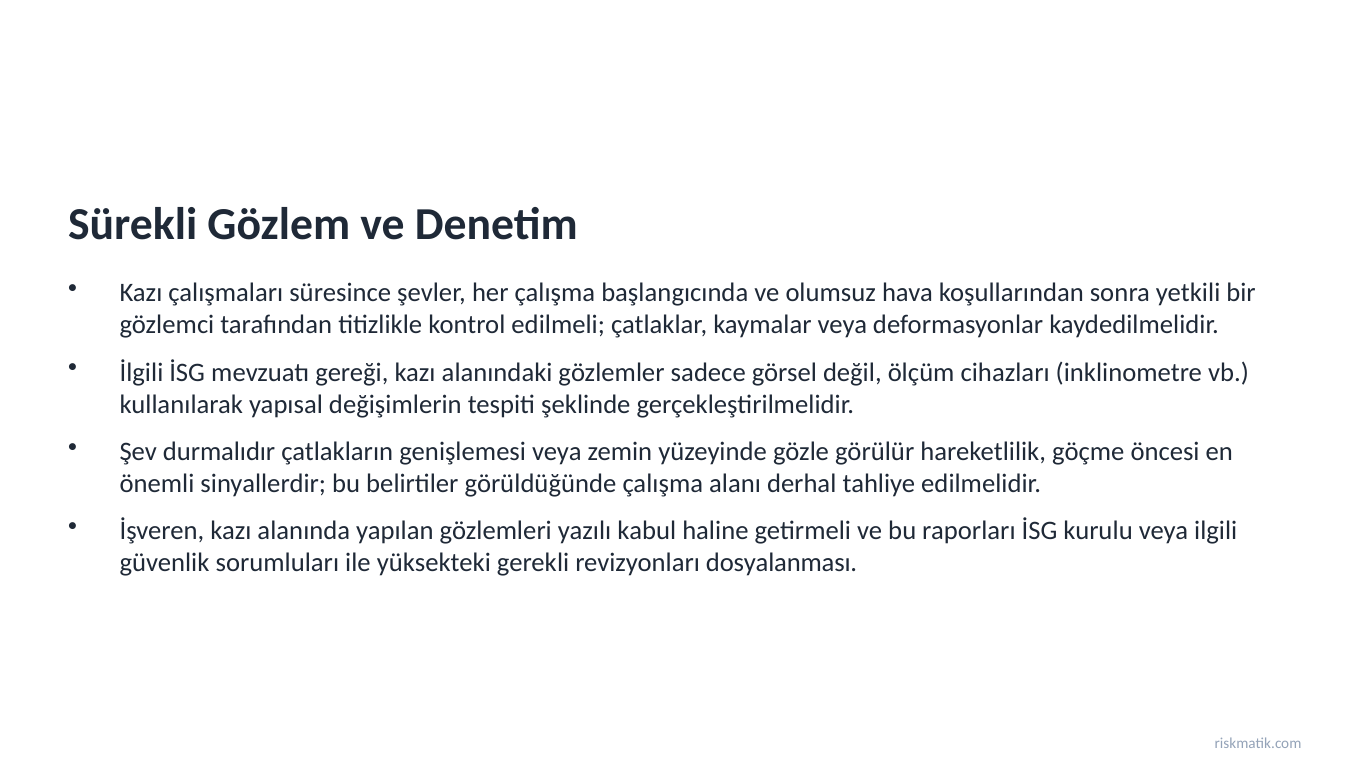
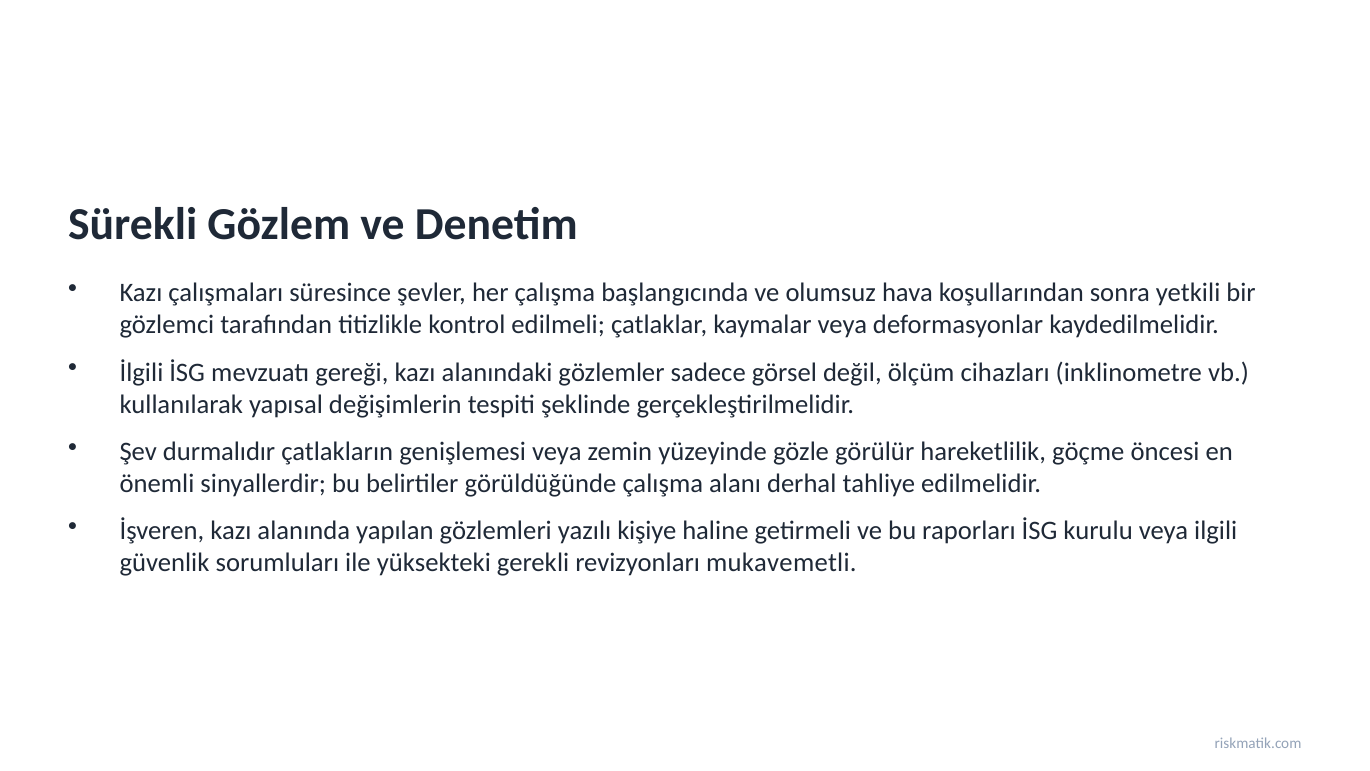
kabul: kabul -> kişiye
dosyalanması: dosyalanması -> mukavemetli
